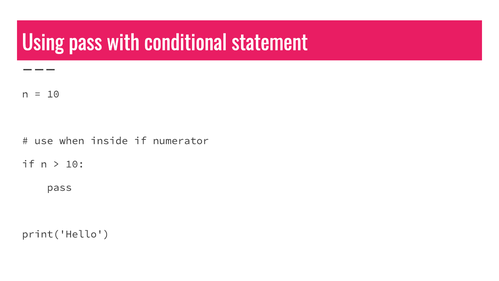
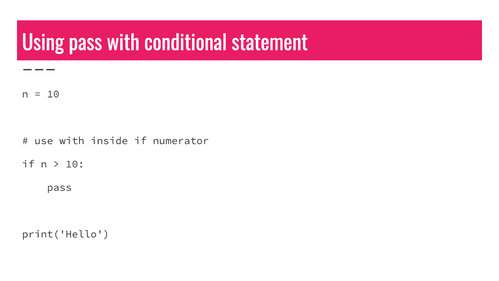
use when: when -> with
